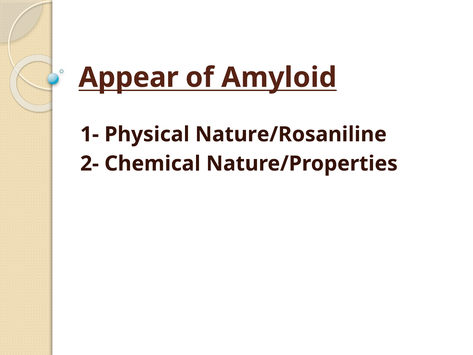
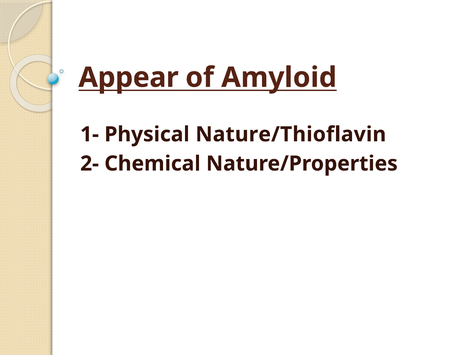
Nature/Rosaniline: Nature/Rosaniline -> Nature/Thioflavin
